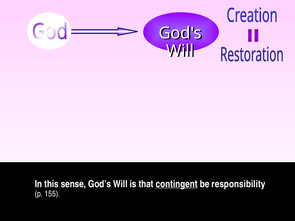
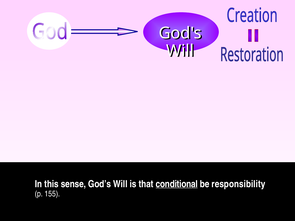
contingent: contingent -> conditional
